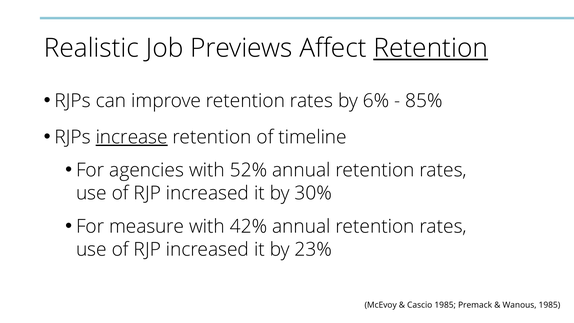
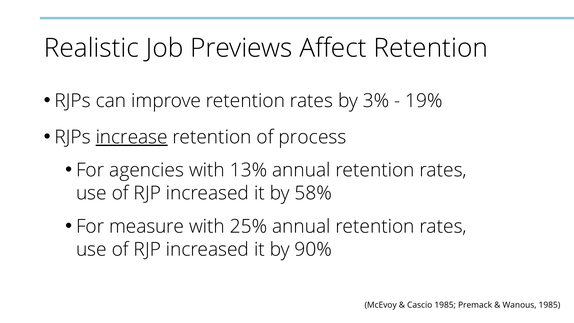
Retention at (431, 48) underline: present -> none
6%: 6% -> 3%
85%: 85% -> 19%
timeline: timeline -> process
52%: 52% -> 13%
30%: 30% -> 58%
42%: 42% -> 25%
23%: 23% -> 90%
